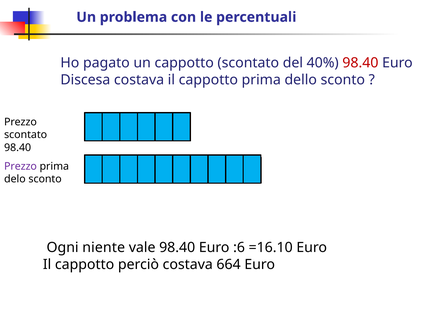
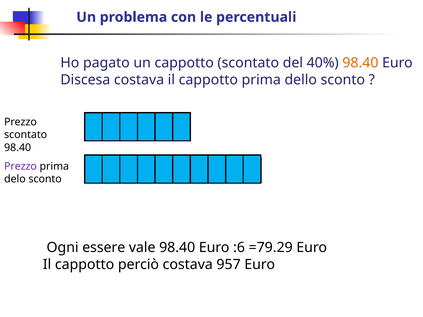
98.40 at (360, 63) colour: red -> orange
niente: niente -> essere
=16.10: =16.10 -> =79.29
664: 664 -> 957
